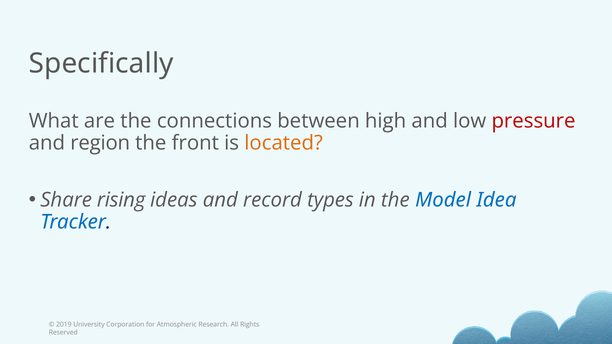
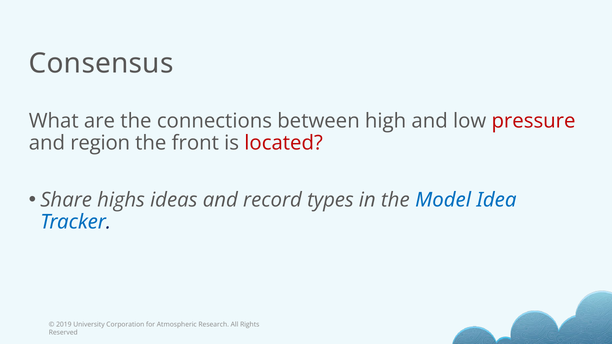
Specifically: Specifically -> Consensus
located colour: orange -> red
rising: rising -> highs
